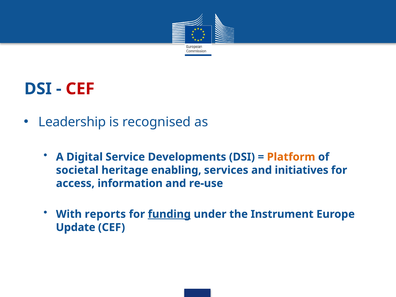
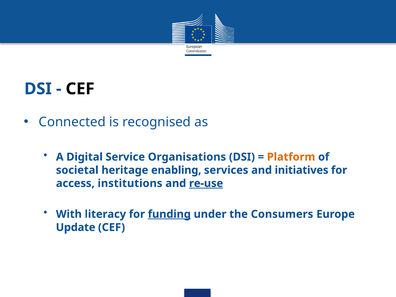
CEF at (80, 89) colour: red -> black
Leadership: Leadership -> Connected
Developments: Developments -> Organisations
information: information -> institutions
re-use underline: none -> present
reports: reports -> literacy
Instrument: Instrument -> Consumers
